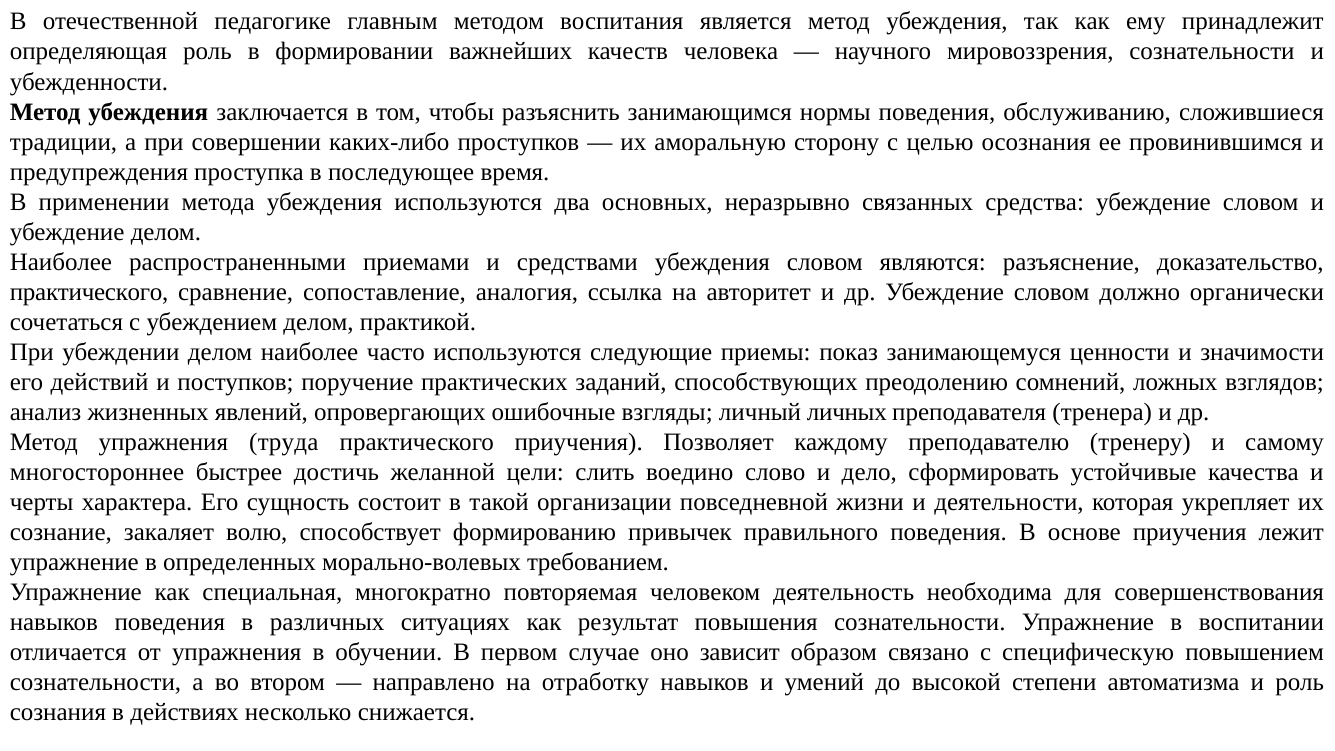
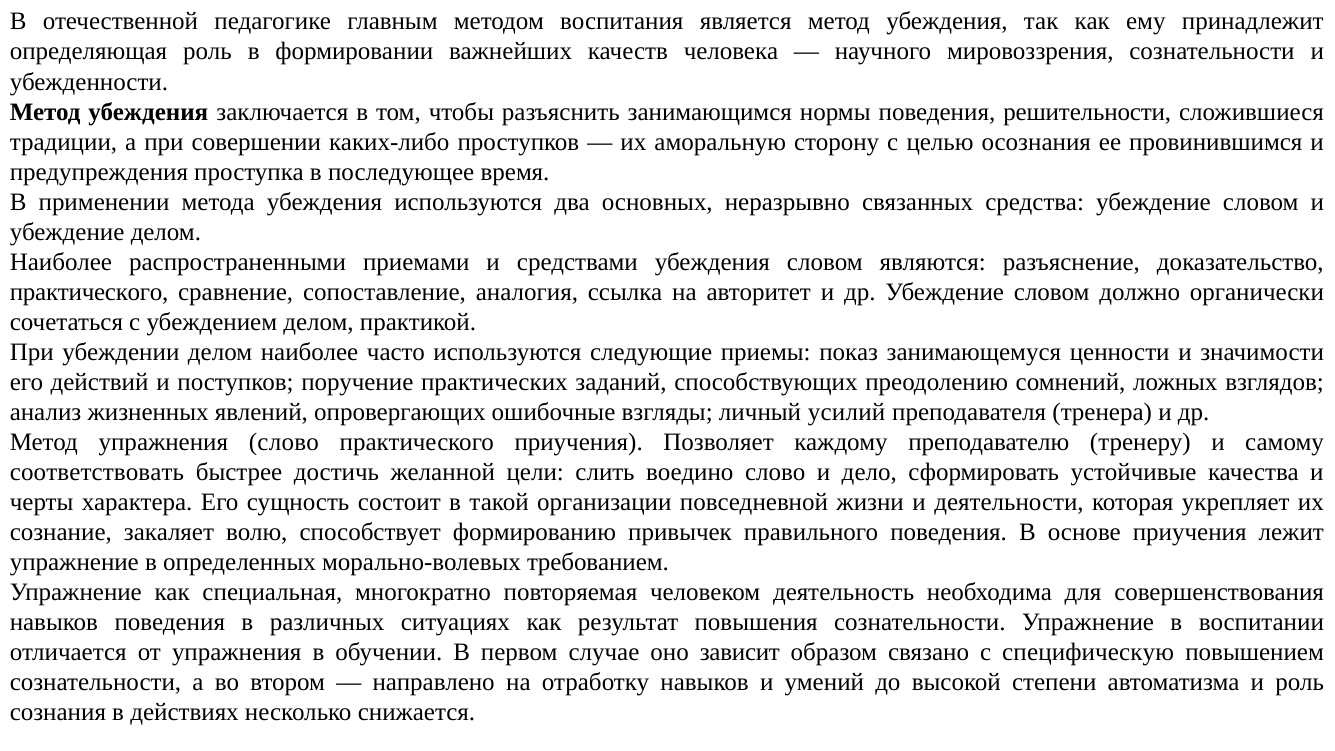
обслуживанию: обслуживанию -> решительности
личных: личных -> усилий
упражнения труда: труда -> слово
многостороннее: многостороннее -> соответствовать
